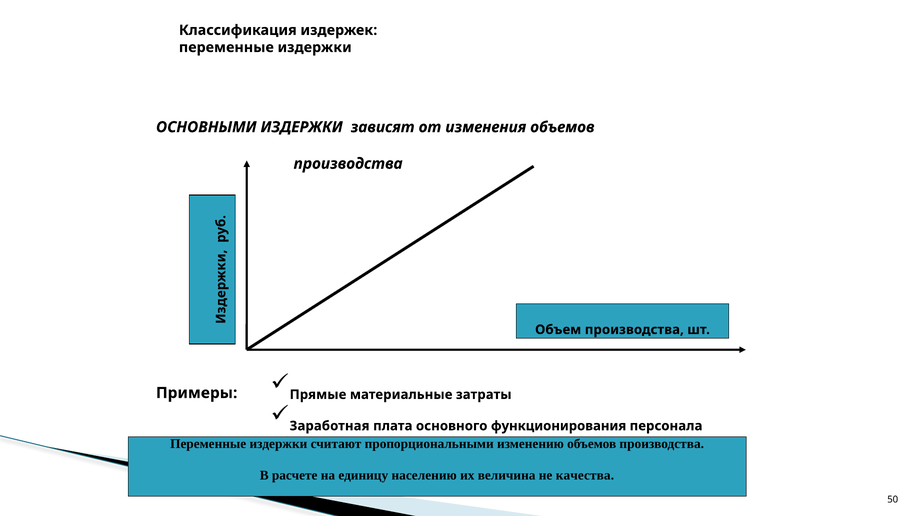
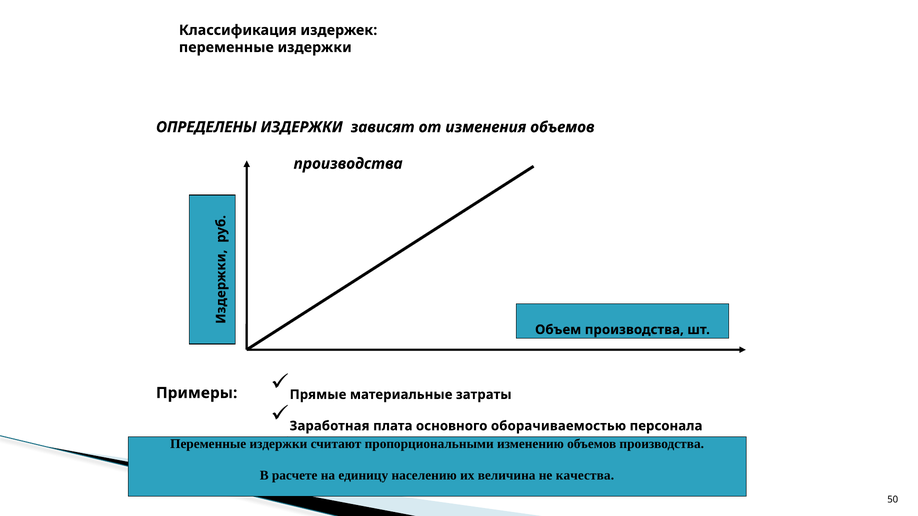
ОСНОВНЫМИ: ОСНОВНЫМИ -> ОПРЕДЕЛЕНЫ
функционирования: функционирования -> оборачиваемостью
